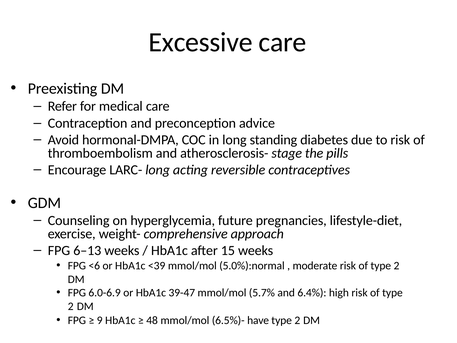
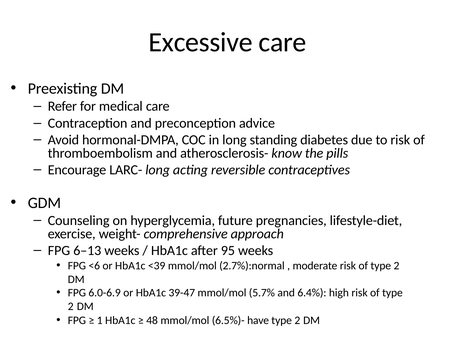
stage: stage -> know
15: 15 -> 95
5.0%):normal: 5.0%):normal -> 2.7%):normal
9: 9 -> 1
